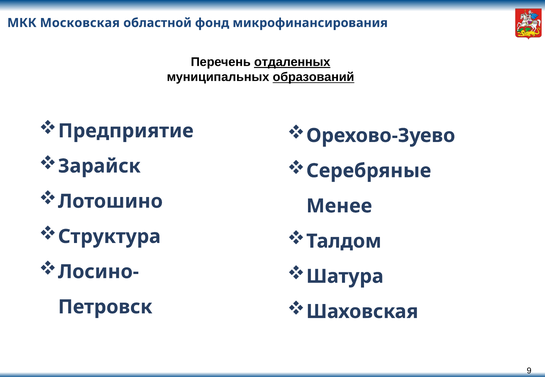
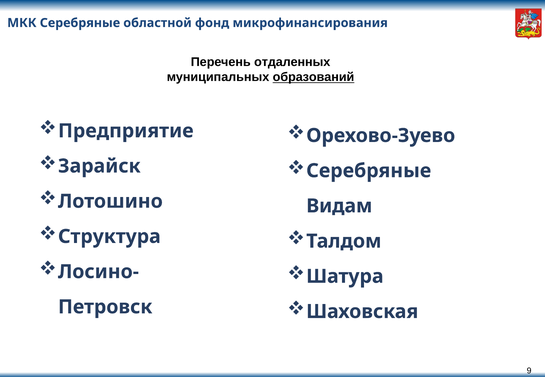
МКК Московская: Московская -> Серебряные
отдаленных underline: present -> none
Менее: Менее -> Видам
